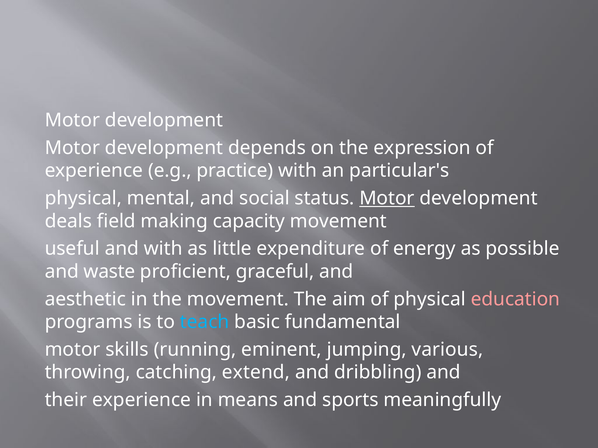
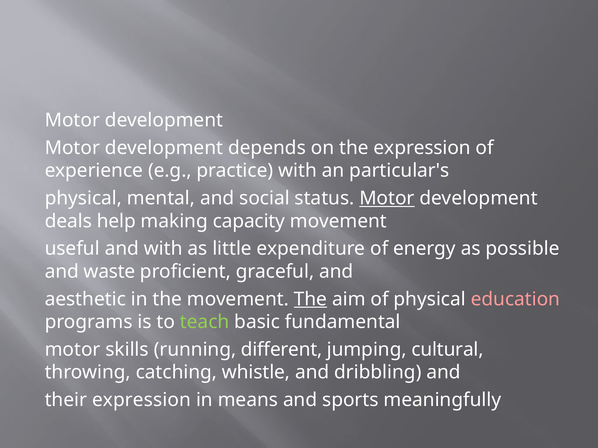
field: field -> help
The at (310, 299) underline: none -> present
teach colour: light blue -> light green
eminent: eminent -> different
various: various -> cultural
extend: extend -> whistle
their experience: experience -> expression
